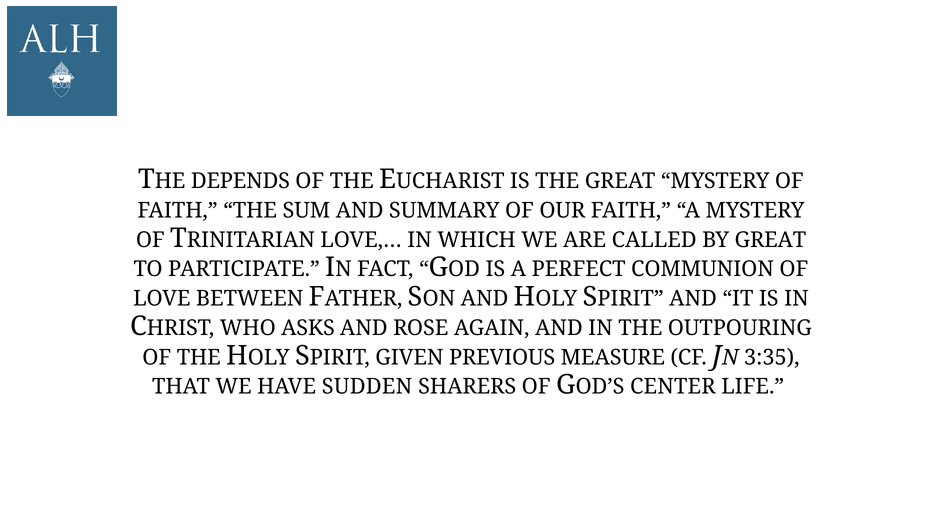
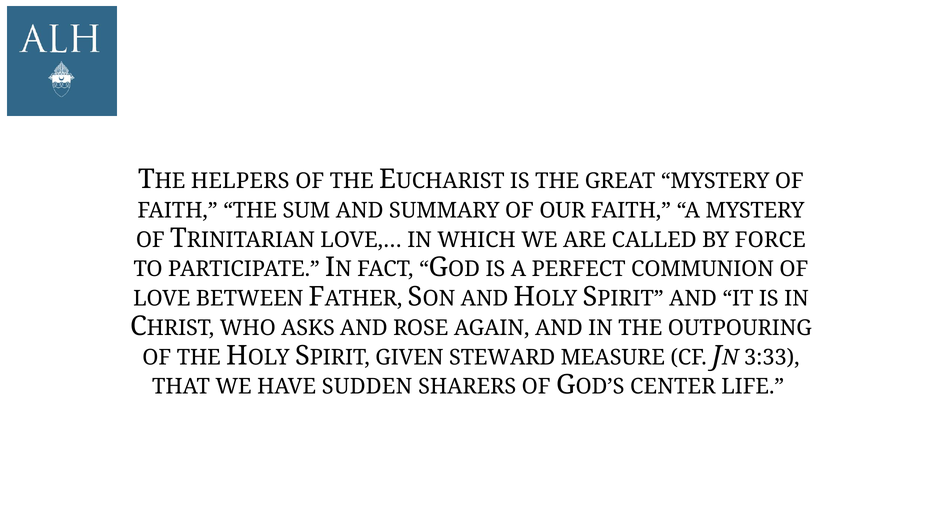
DEPENDS: DEPENDS -> HELPERS
BY GREAT: GREAT -> FORCE
PREVIOUS: PREVIOUS -> STEWARD
3:35: 3:35 -> 3:33
